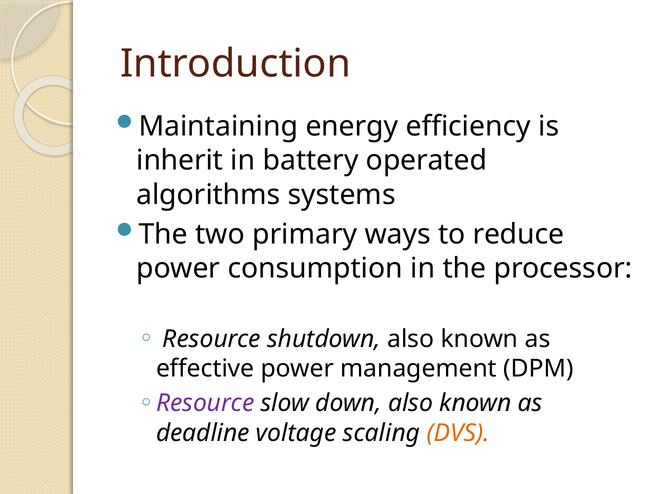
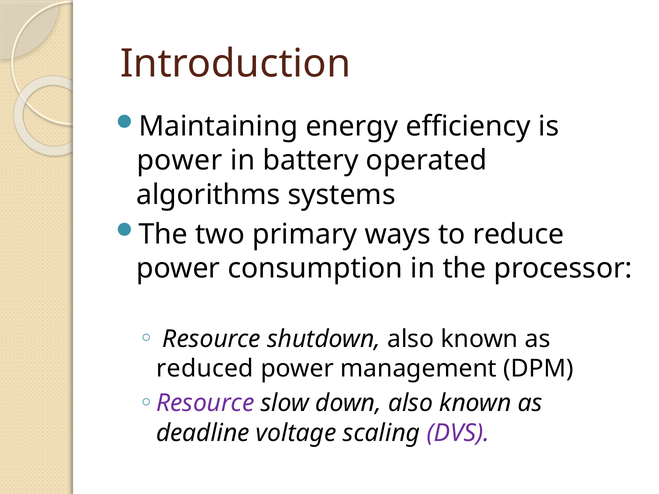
inherit at (180, 161): inherit -> power
effective: effective -> reduced
DVS colour: orange -> purple
